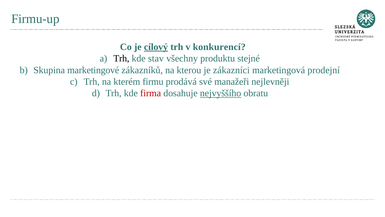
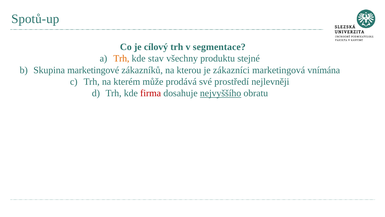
Firmu-up: Firmu-up -> Spotů-up
cílový underline: present -> none
konkurencí: konkurencí -> segmentace
Trh at (121, 58) colour: black -> orange
prodejní: prodejní -> vnímána
firmu: firmu -> může
manažeři: manažeři -> prostředí
